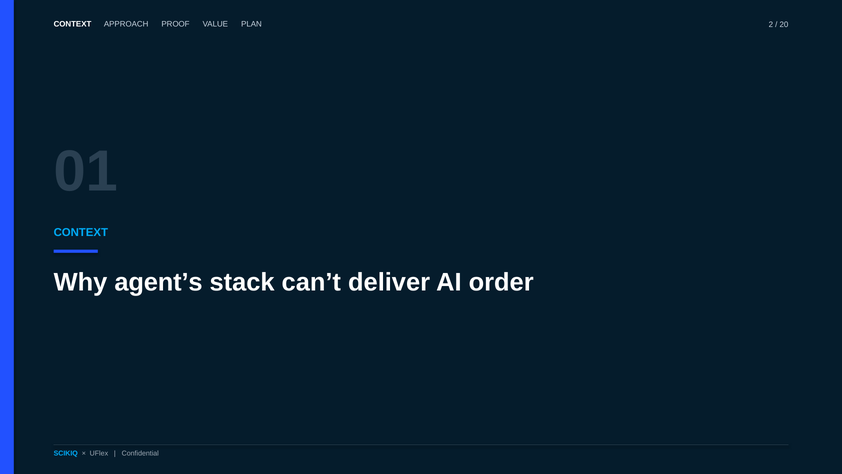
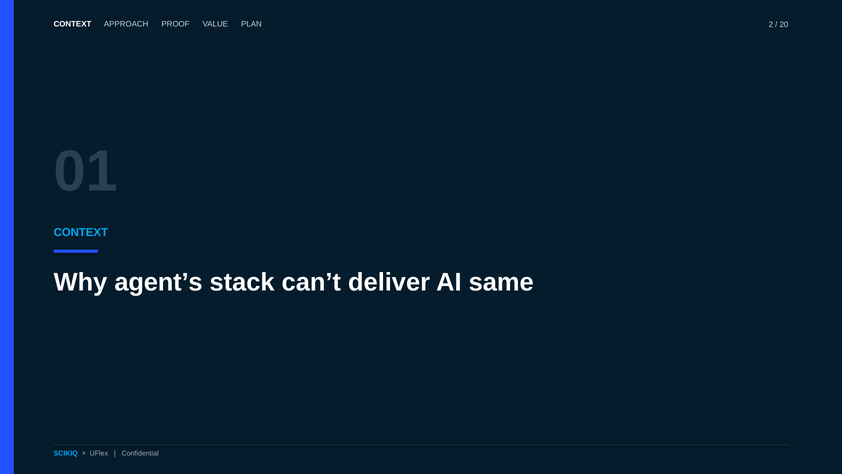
order: order -> same
